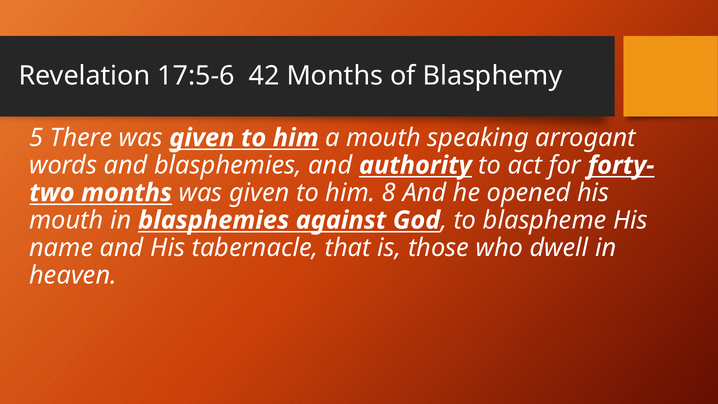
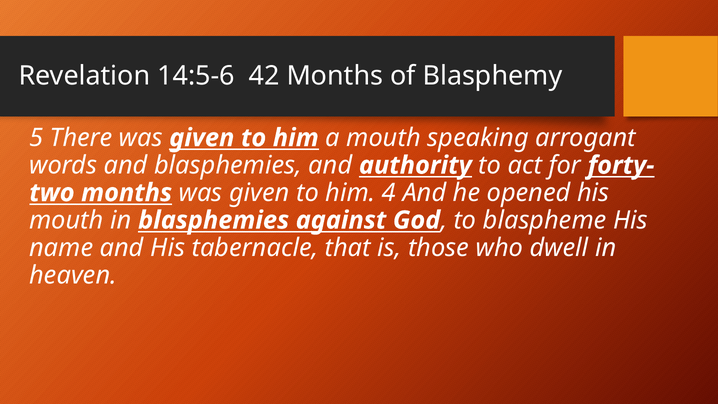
17:5-6: 17:5-6 -> 14:5-6
8: 8 -> 4
